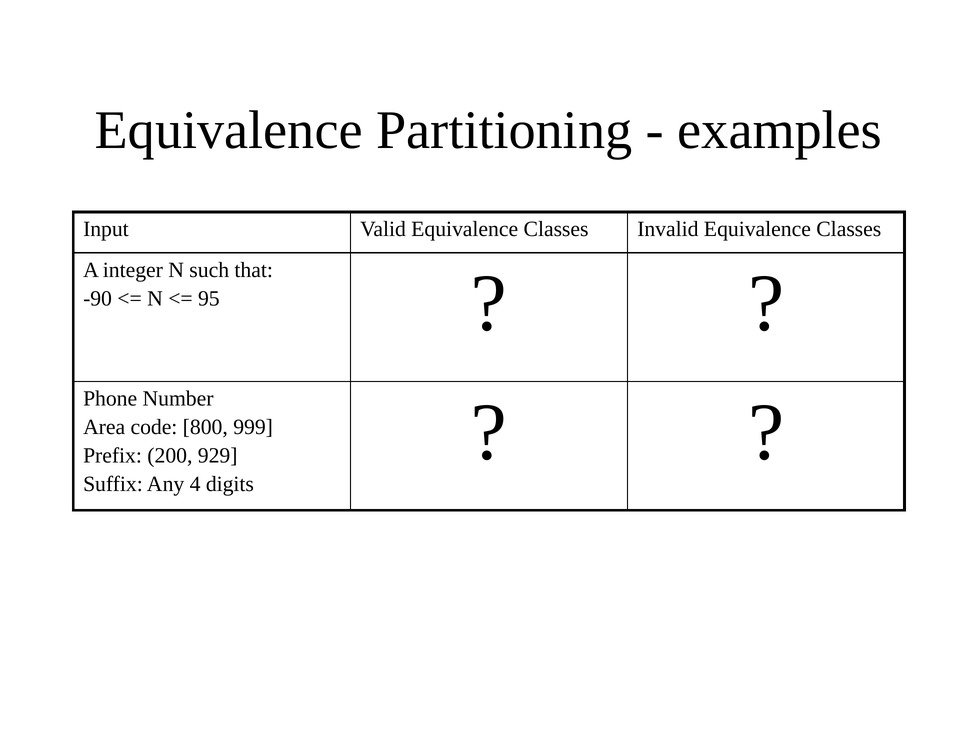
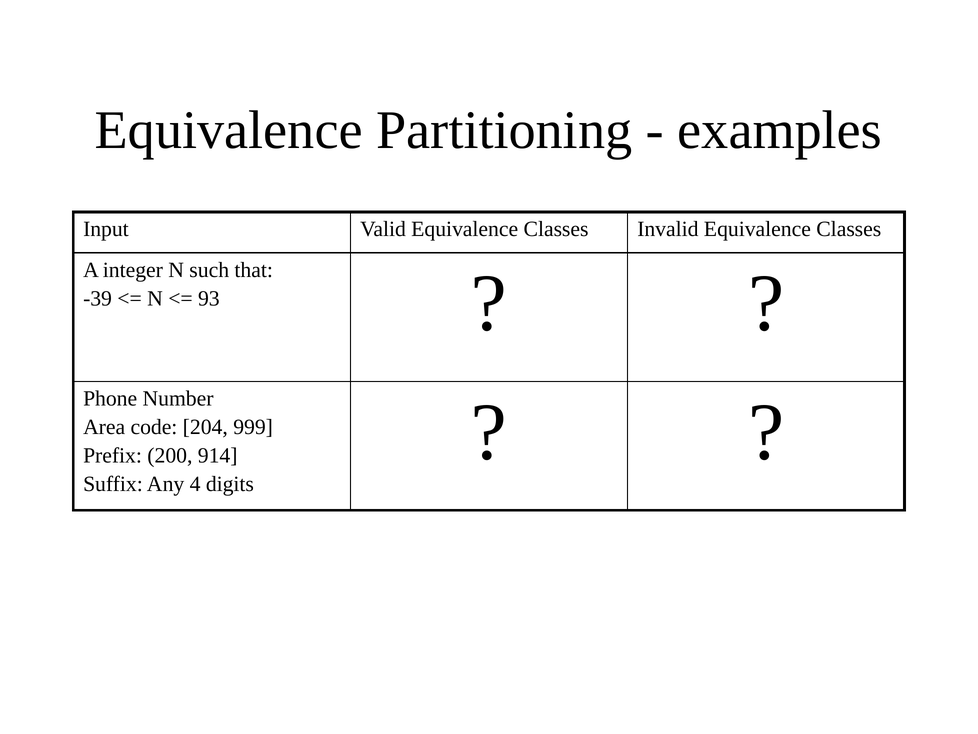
-90: -90 -> -39
95: 95 -> 93
800: 800 -> 204
929: 929 -> 914
